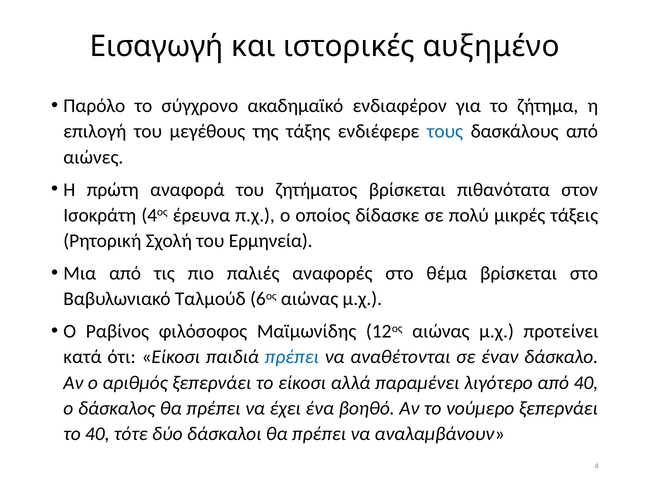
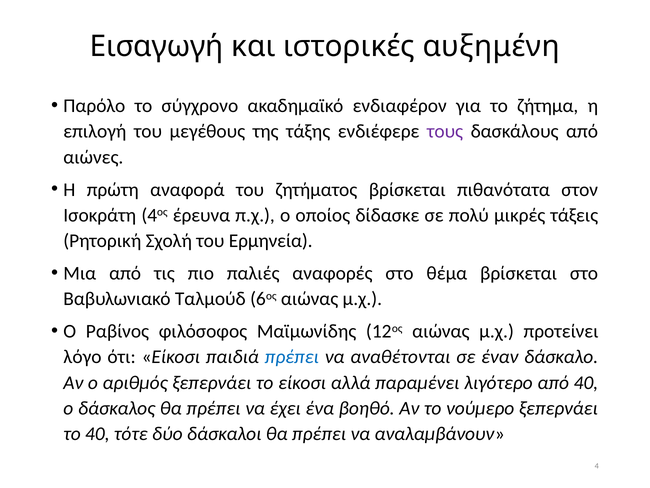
αυξημένο: αυξημένο -> αυξημένη
τους colour: blue -> purple
κατά: κατά -> λόγο
